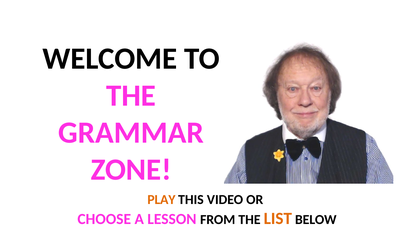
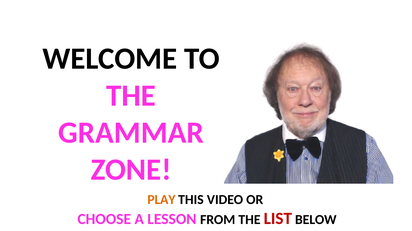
LIST colour: orange -> red
